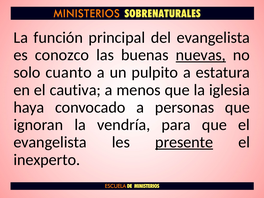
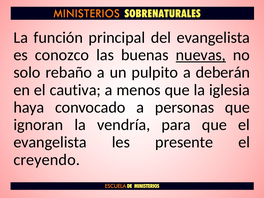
cuanto: cuanto -> rebaño
estatura: estatura -> deberán
presente underline: present -> none
inexperto: inexperto -> creyendo
